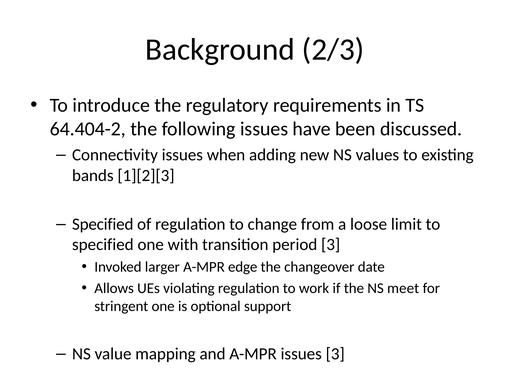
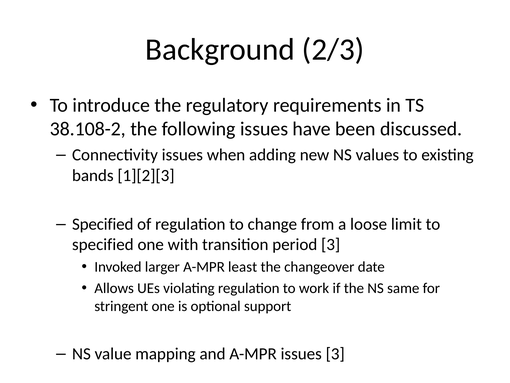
64.404-2: 64.404-2 -> 38.108-2
edge: edge -> least
meet: meet -> same
